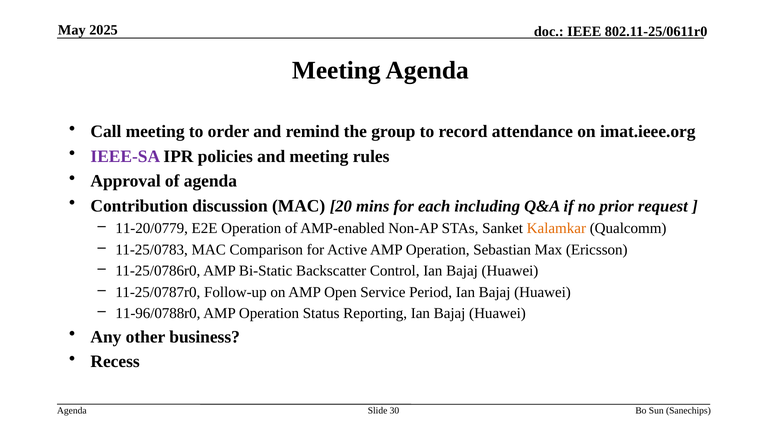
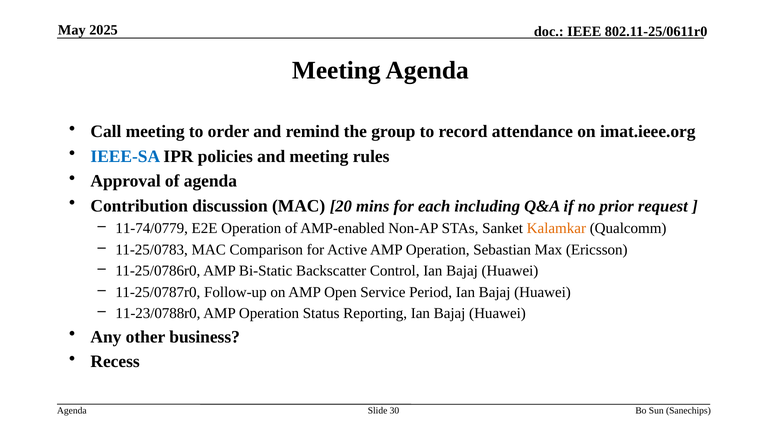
IEEE-SA colour: purple -> blue
11-20/0779: 11-20/0779 -> 11-74/0779
11-96/0788r0: 11-96/0788r0 -> 11-23/0788r0
